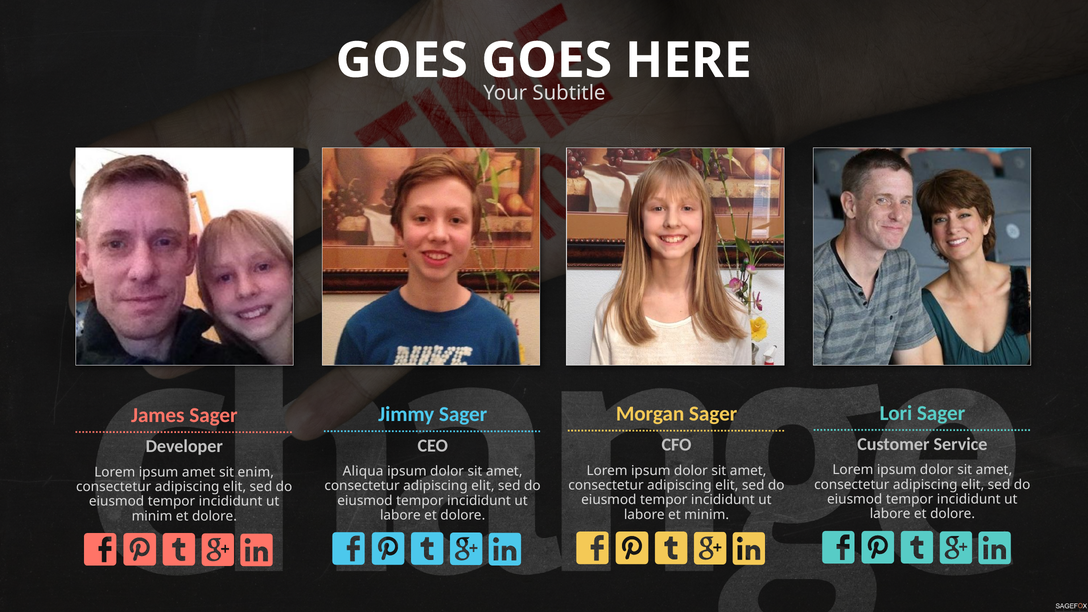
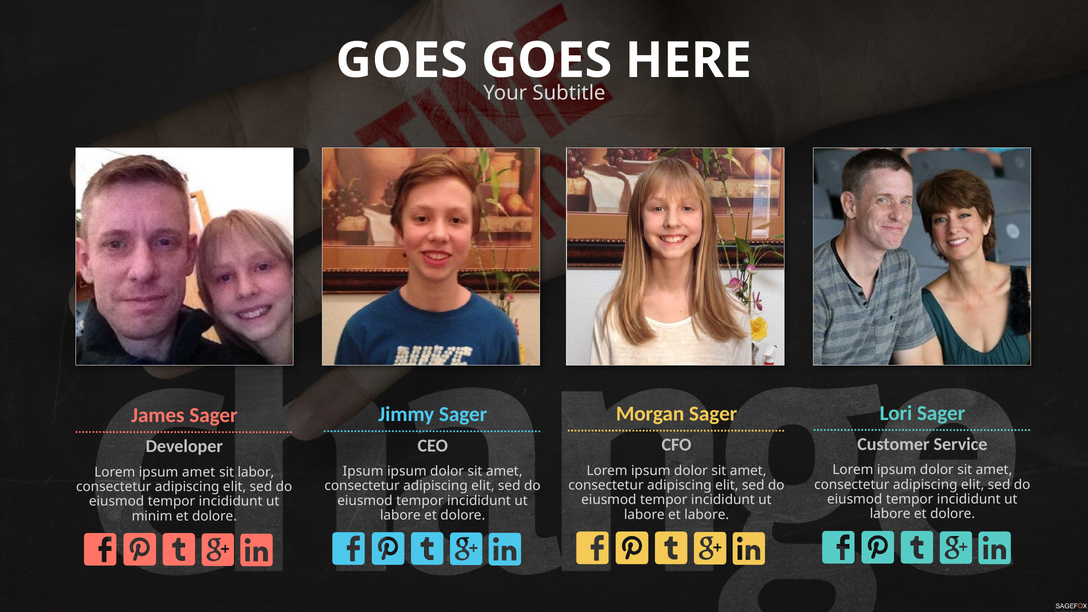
Aliqua at (363, 471): Aliqua -> Ipsum
enim: enim -> labor
et minim: minim -> labore
